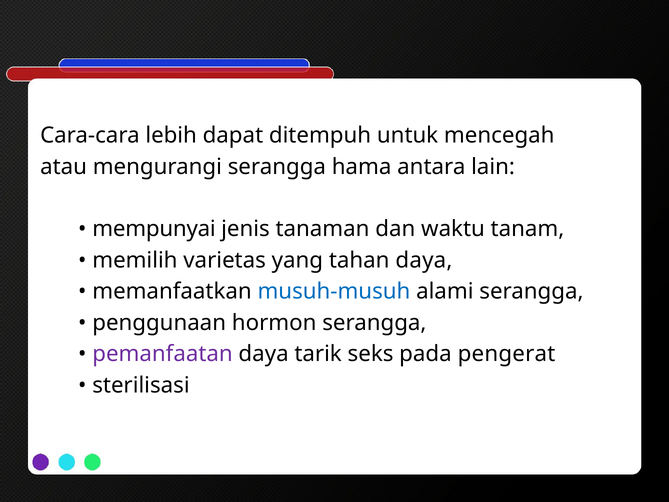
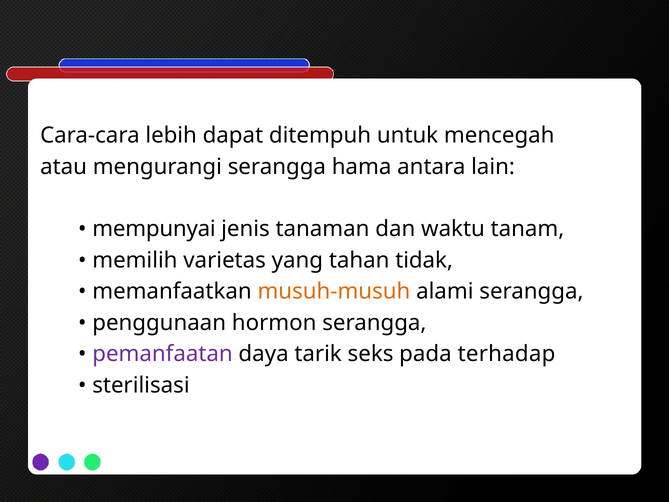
tahan daya: daya -> tidak
musuh-musuh colour: blue -> orange
pengerat: pengerat -> terhadap
